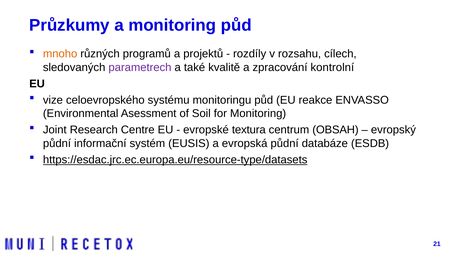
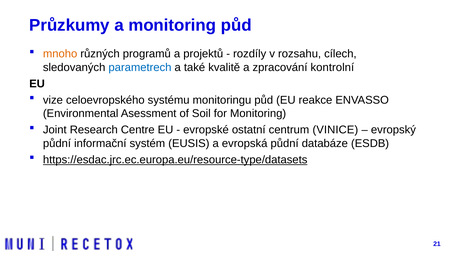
parametrech colour: purple -> blue
textura: textura -> ostatní
OBSAH: OBSAH -> VINICE
